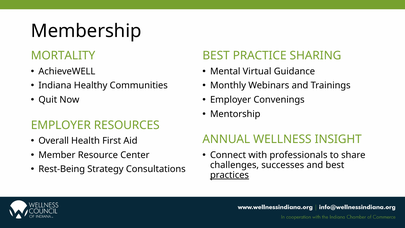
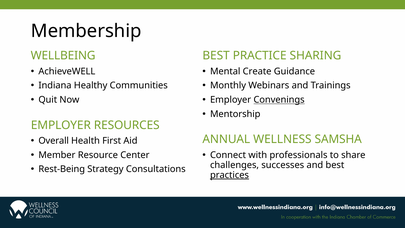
MORTALITY: MORTALITY -> WELLBEING
Virtual: Virtual -> Create
Convenings underline: none -> present
INSIGHT: INSIGHT -> SAMSHA
